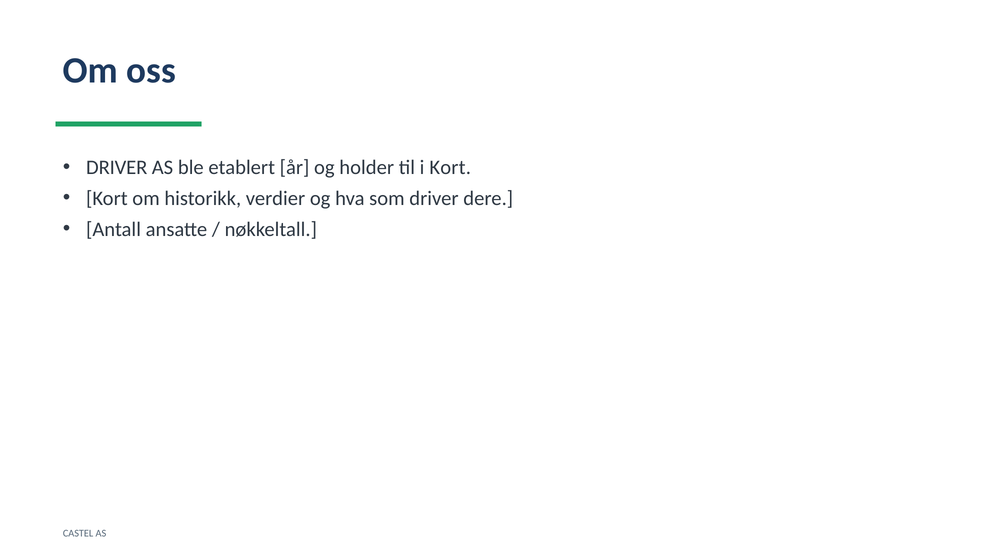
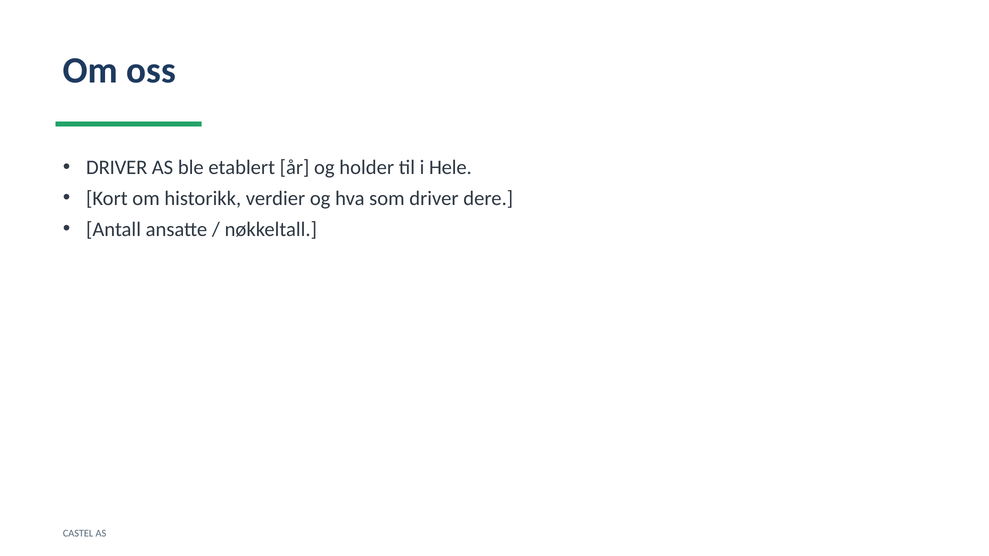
i Kort: Kort -> Hele
